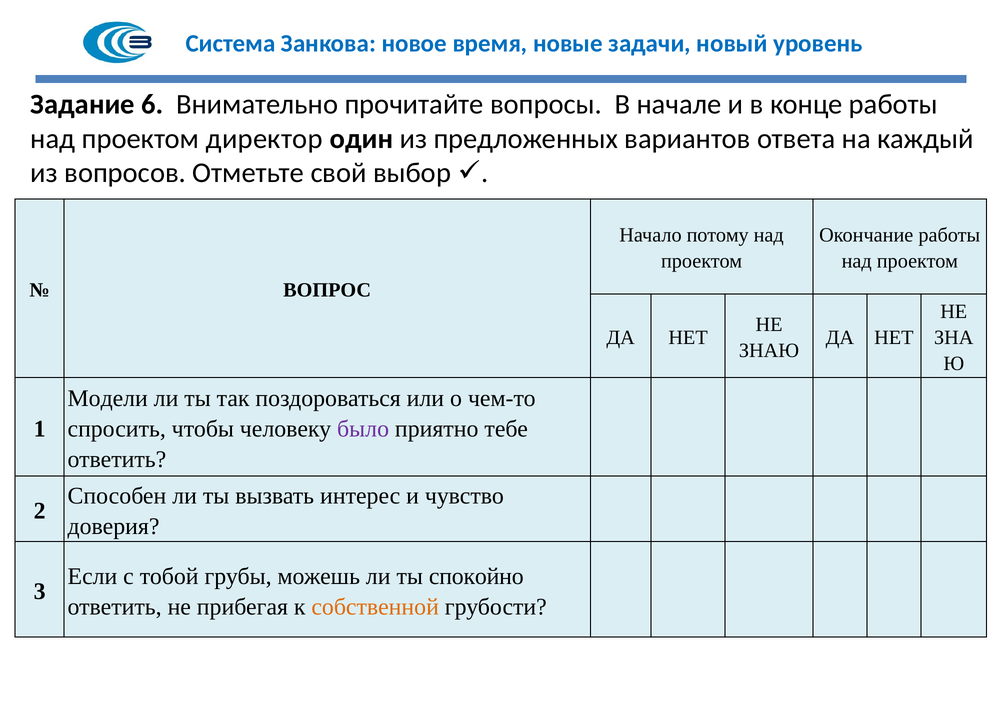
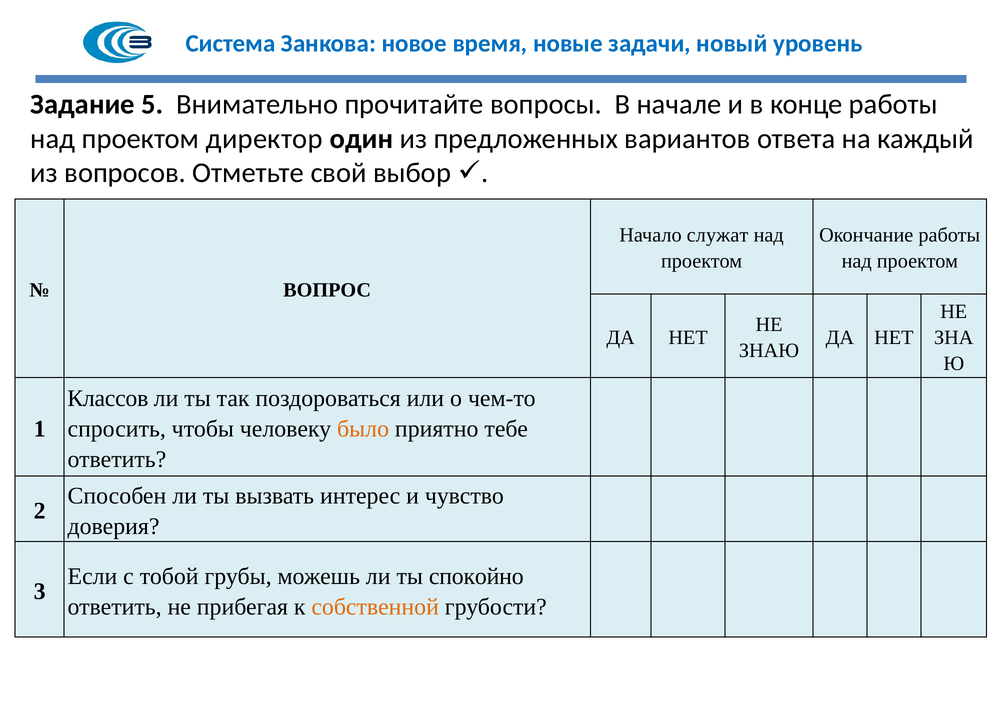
6: 6 -> 5
потому: потому -> служат
Модели: Модели -> Классов
было colour: purple -> orange
